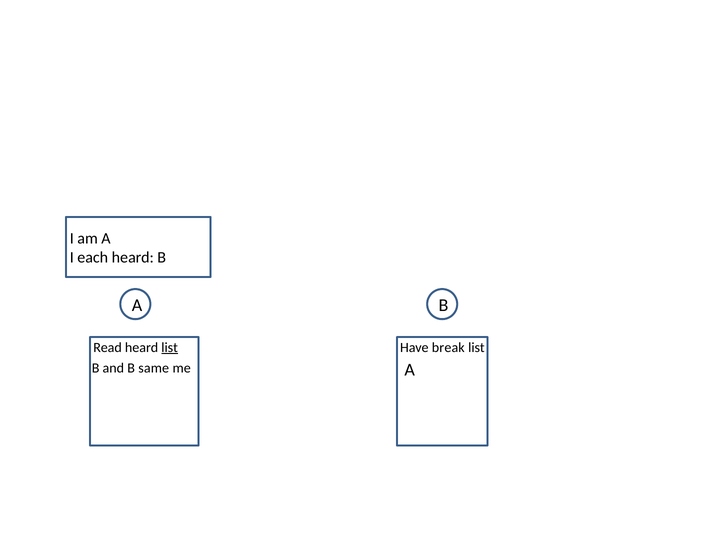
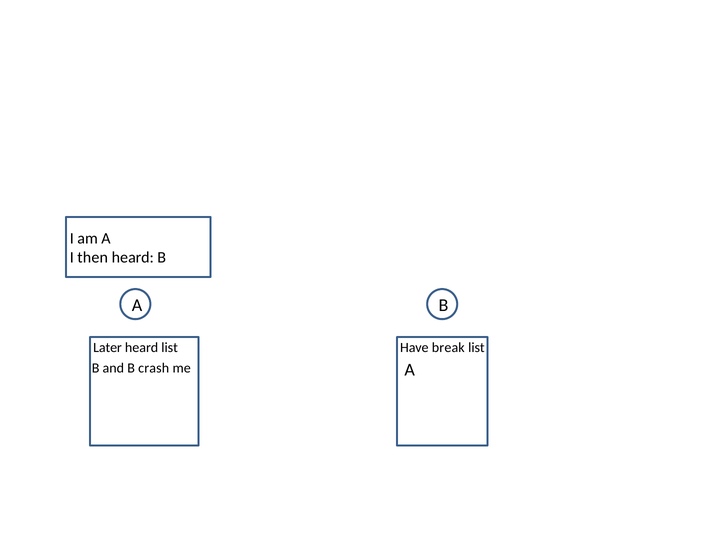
each: each -> then
Read: Read -> Later
list at (170, 347) underline: present -> none
same: same -> crash
